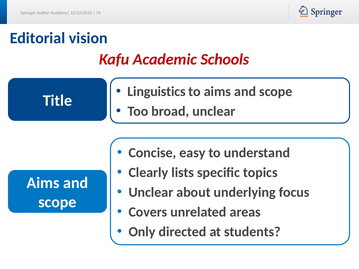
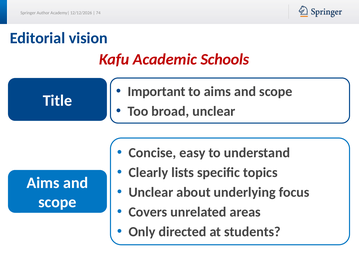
Linguistics: Linguistics -> Important
